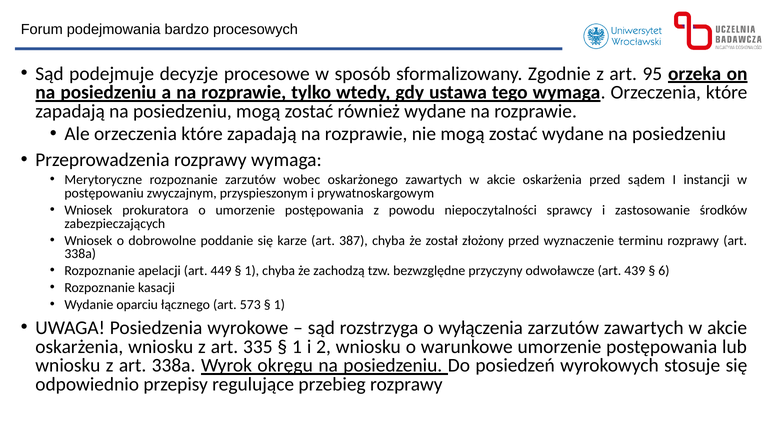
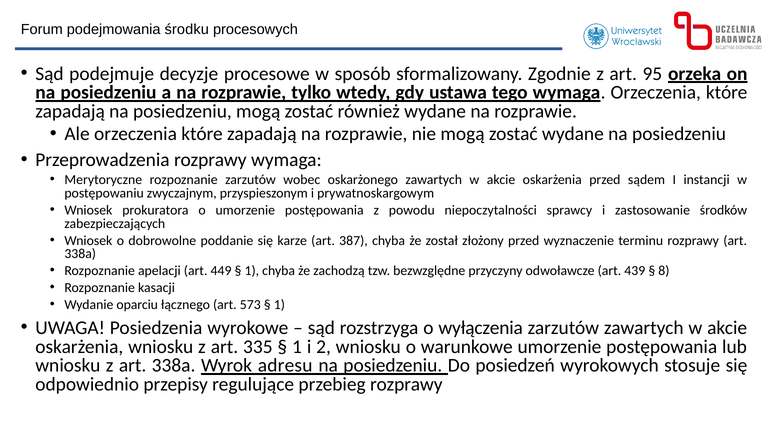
bardzo: bardzo -> środku
6: 6 -> 8
okręgu: okręgu -> adresu
